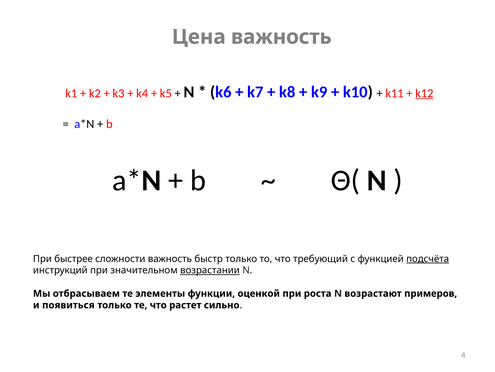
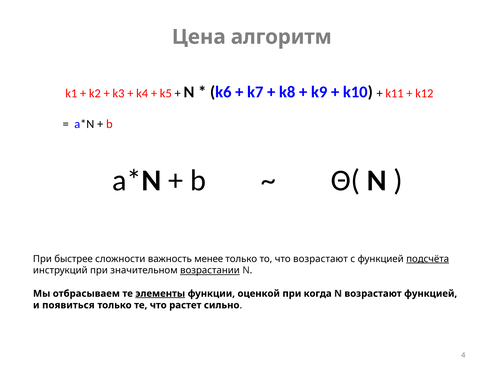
Цена важность: важность -> алгоритм
k12 underline: present -> none
быстр: быстр -> менее
что требующий: требующий -> возрастают
элементы underline: none -> present
роста: роста -> когда
возрастают примеров: примеров -> функцией
